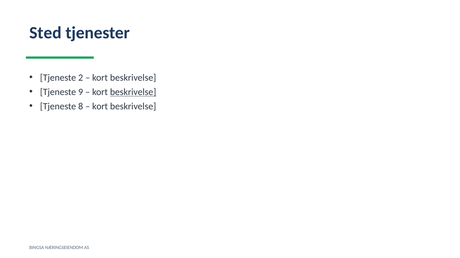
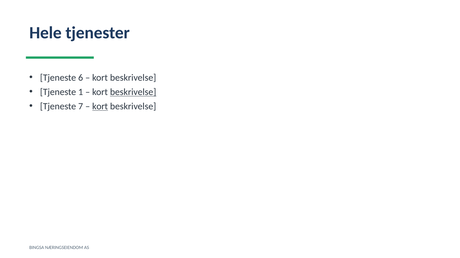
Sted: Sted -> Hele
2: 2 -> 6
9: 9 -> 1
8: 8 -> 7
kort at (100, 107) underline: none -> present
